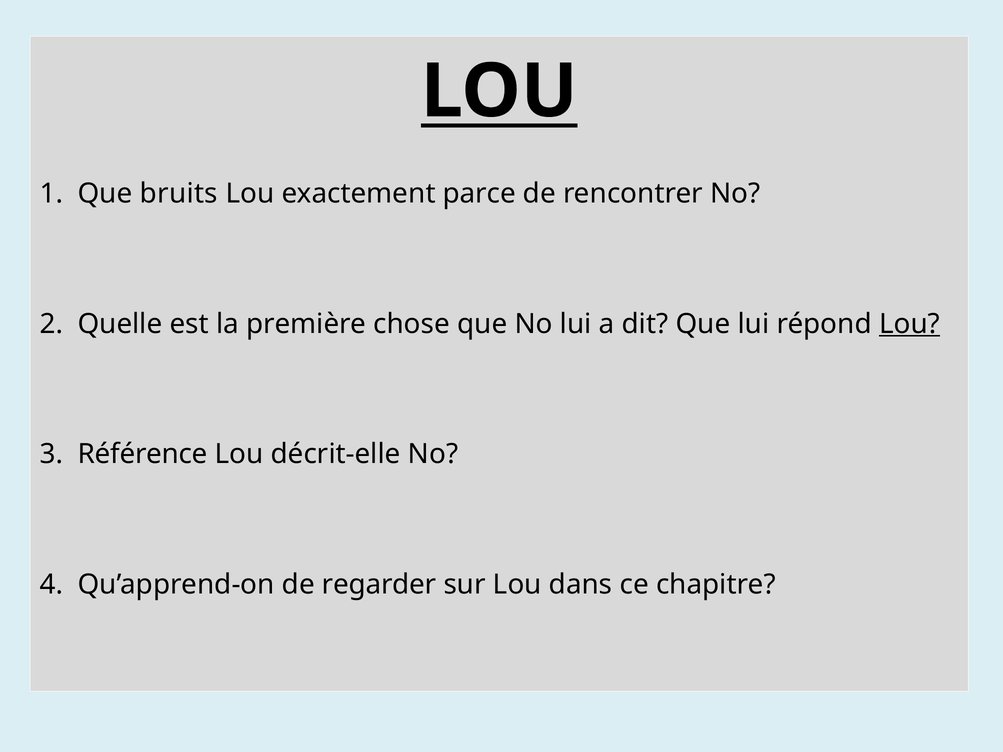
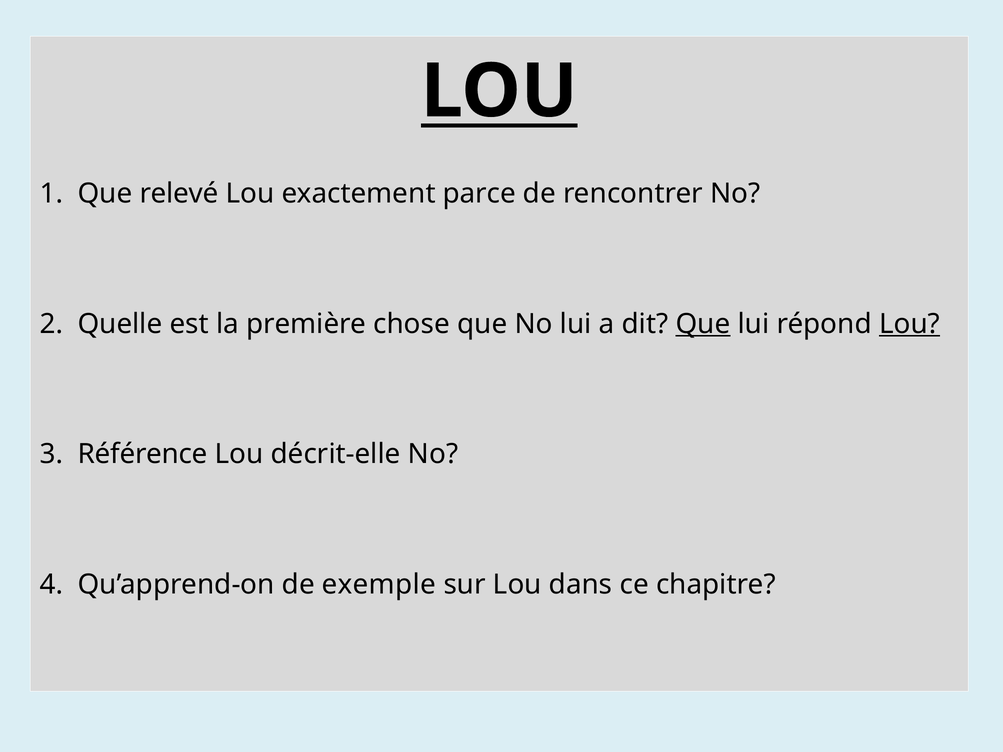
bruits: bruits -> relevé
Que at (703, 324) underline: none -> present
regarder: regarder -> exemple
